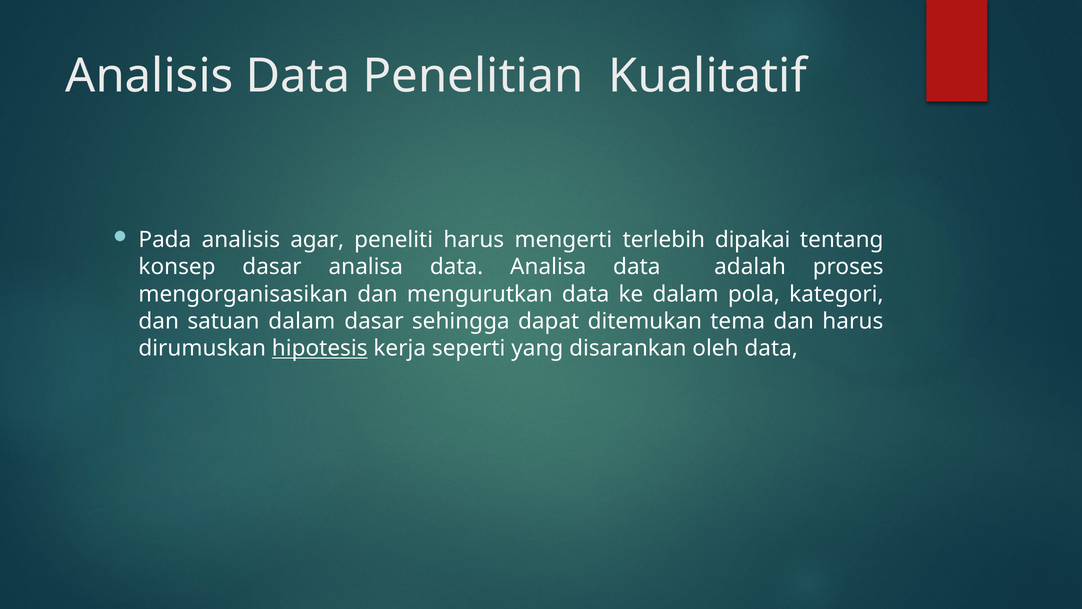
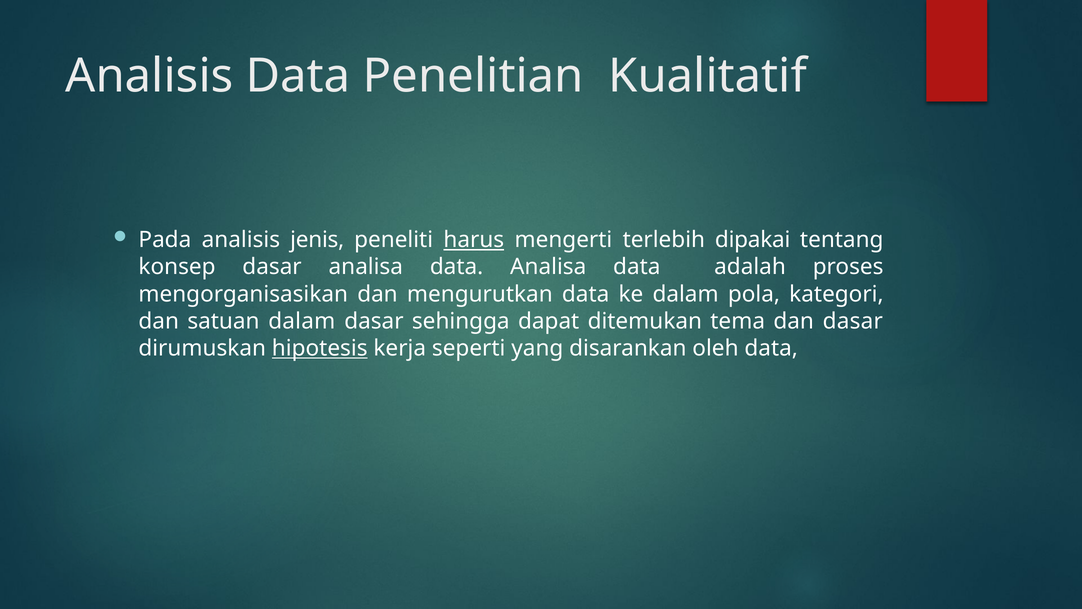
agar: agar -> jenis
harus at (474, 240) underline: none -> present
dan harus: harus -> dasar
